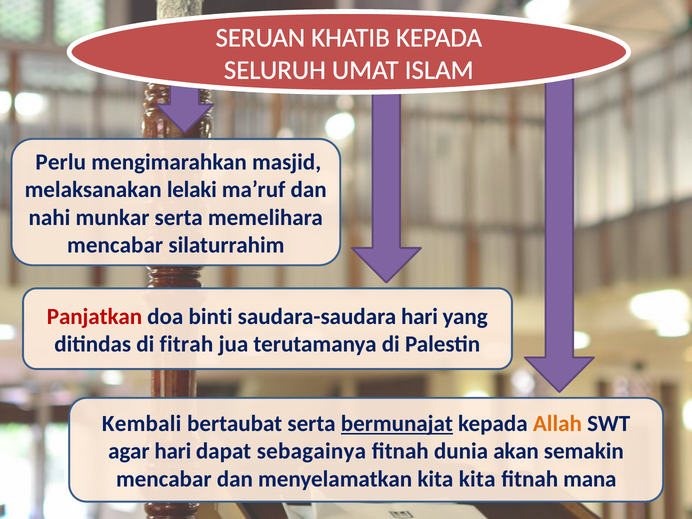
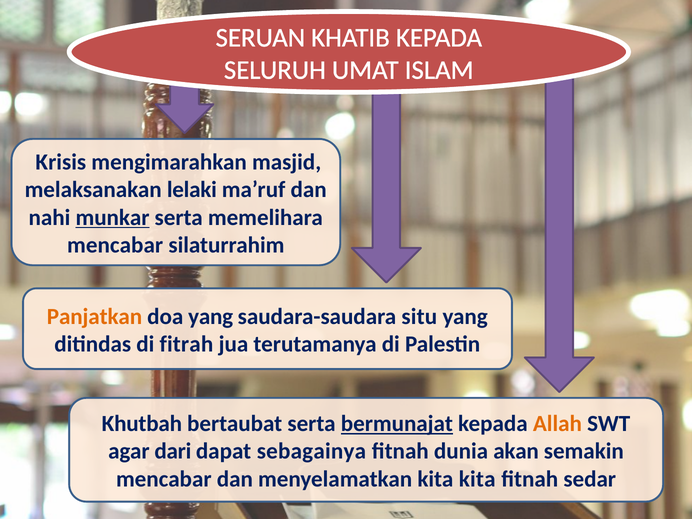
Perlu: Perlu -> Krisis
munkar underline: none -> present
Panjatkan colour: red -> orange
doa binti: binti -> yang
saudara-saudara hari: hari -> situ
Kembali: Kembali -> Khutbah
agar hari: hari -> dari
mana: mana -> sedar
